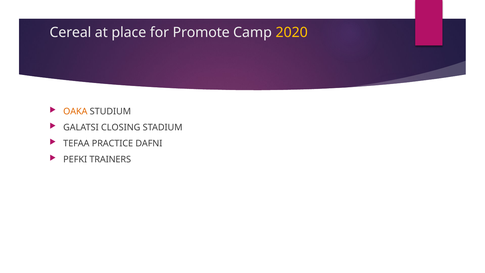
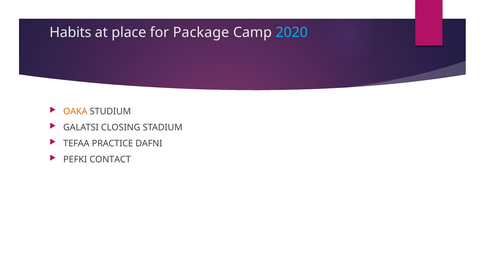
Cereal: Cereal -> Habits
Promote: Promote -> Package
2020 colour: yellow -> light blue
TRAINERS: TRAINERS -> CONTACT
